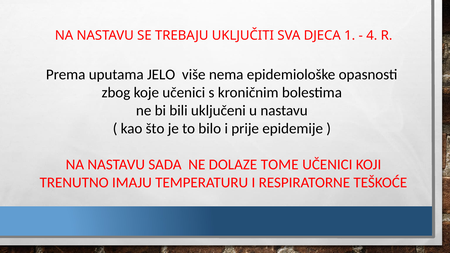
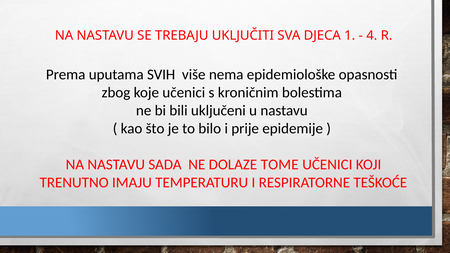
JELO: JELO -> SVIH
